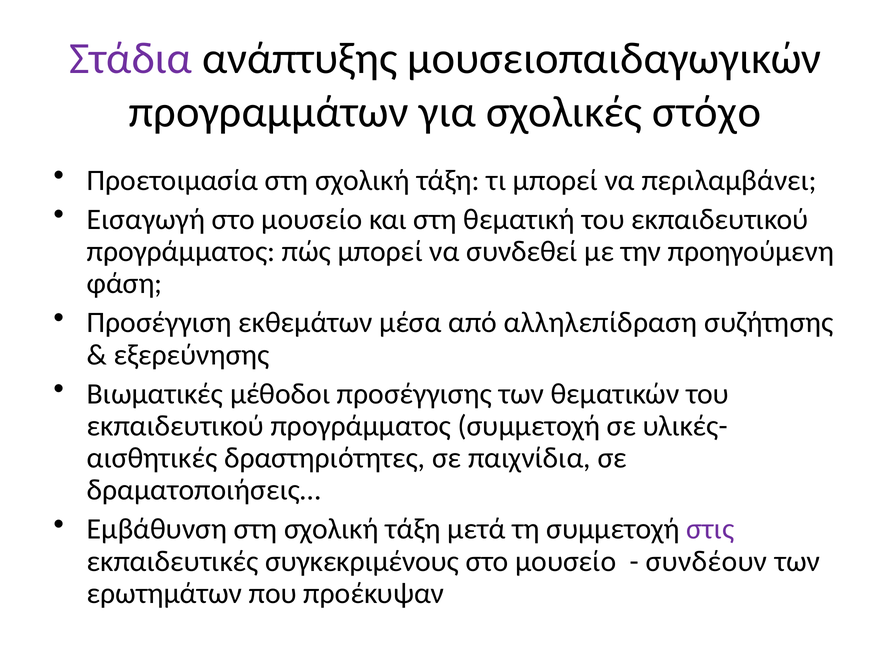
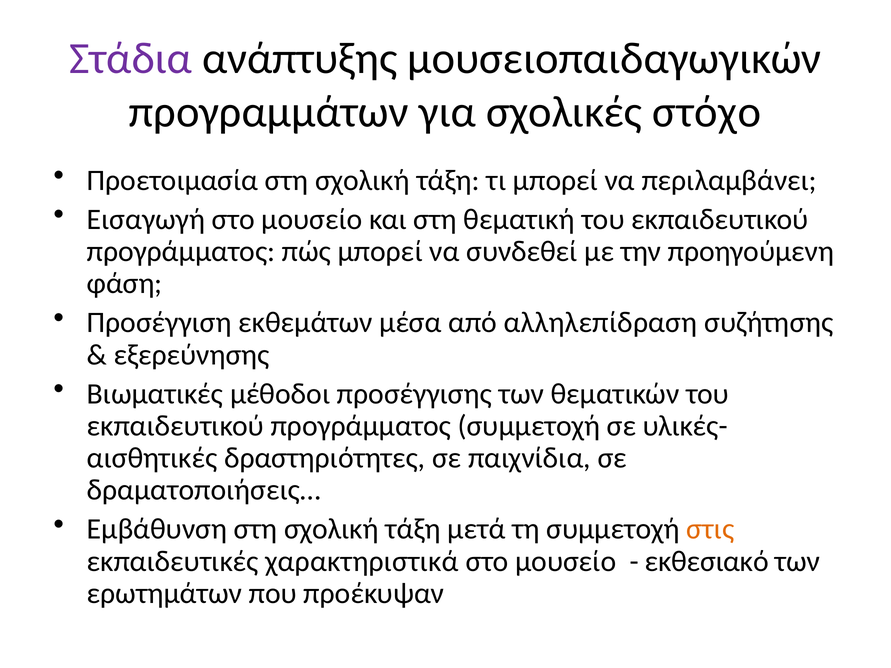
στις colour: purple -> orange
συγκεκριμένους: συγκεκριμένους -> χαρακτηριστικά
συνδέουν: συνδέουν -> εκθεσιακό
